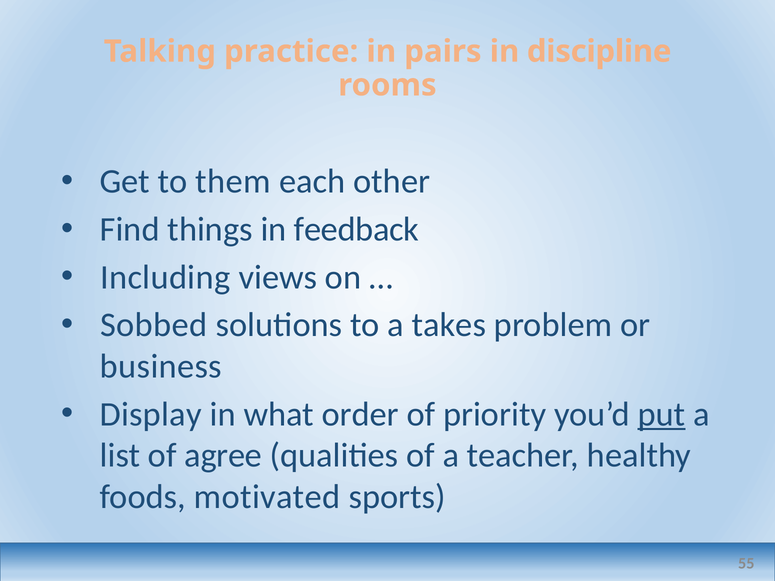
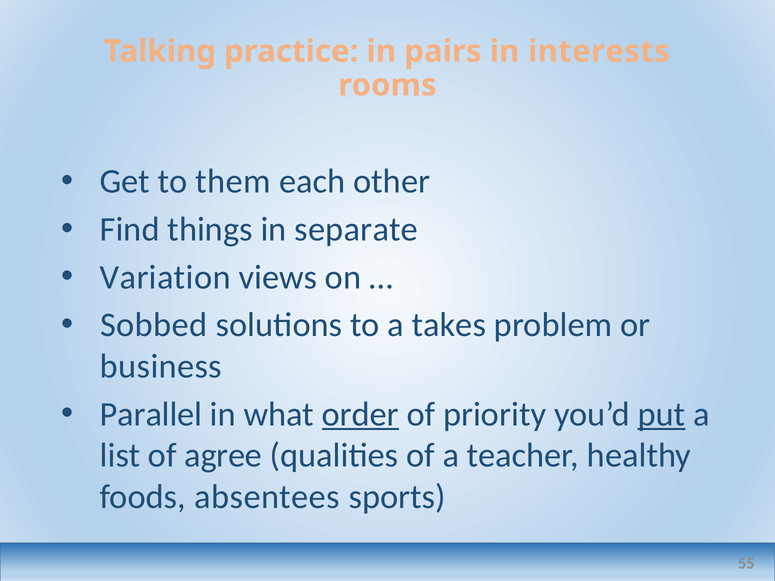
discipline: discipline -> interests
feedback: feedback -> separate
Including: Including -> Variation
Display: Display -> Parallel
order underline: none -> present
motivated: motivated -> absentees
